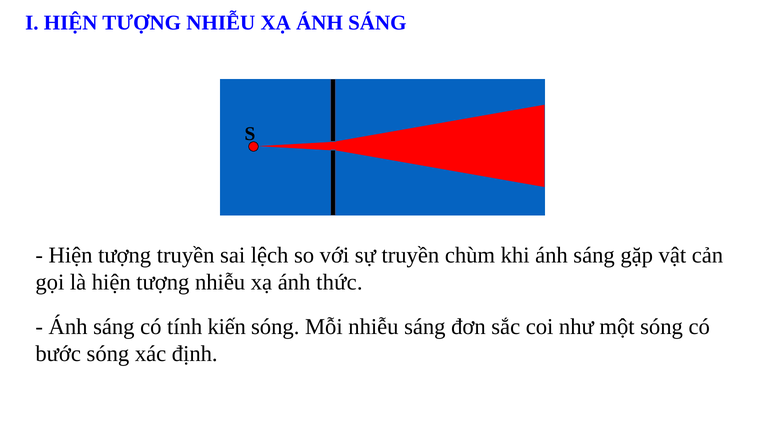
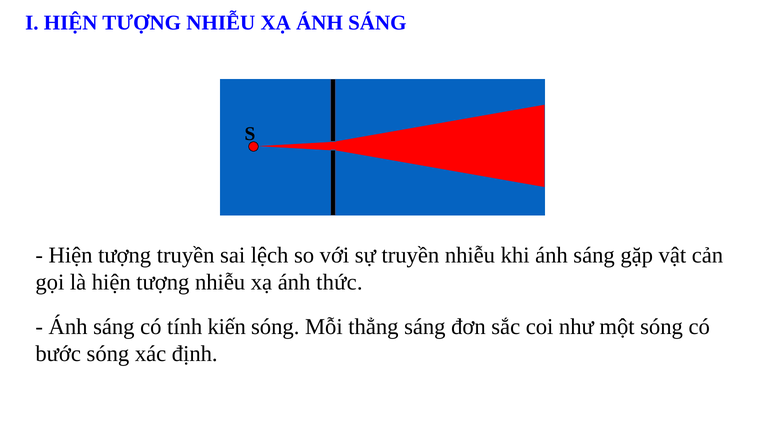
truyền chùm: chùm -> nhiễu
Mỗi nhiễu: nhiễu -> thẳng
